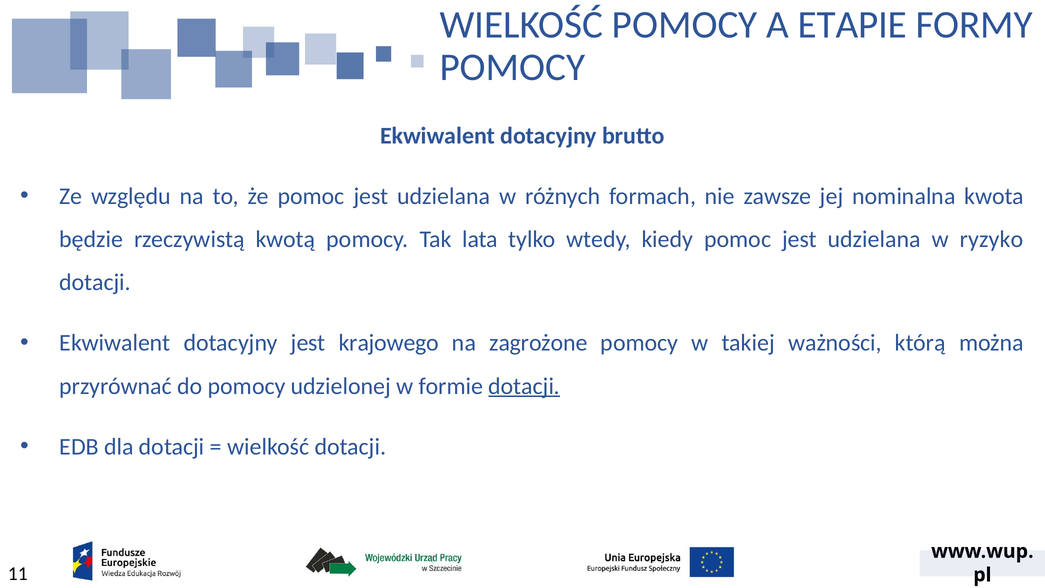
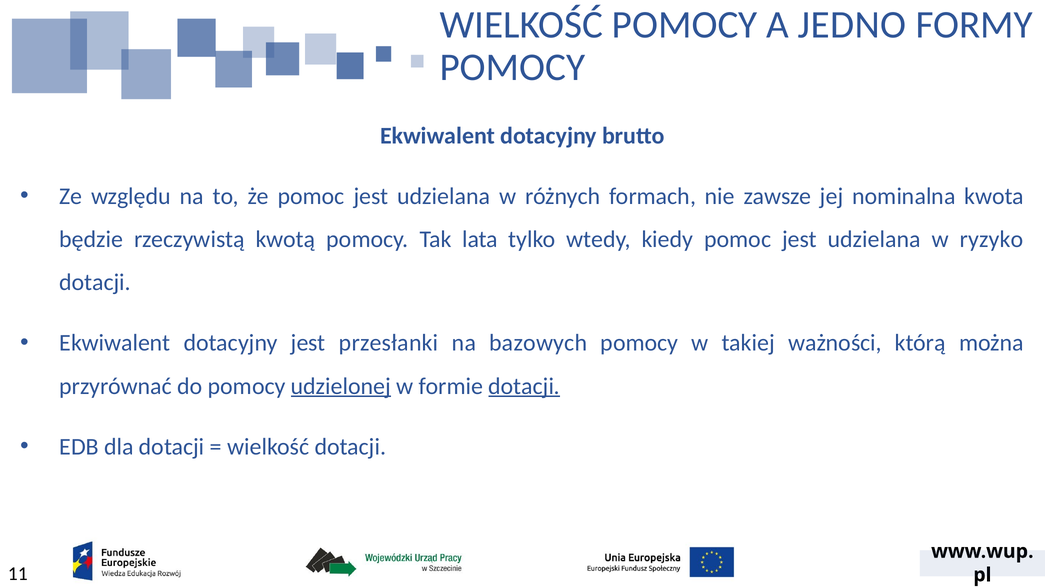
ETAPIE: ETAPIE -> JEDNO
krajowego: krajowego -> przesłanki
zagrożone: zagrożone -> bazowych
udzielonej underline: none -> present
